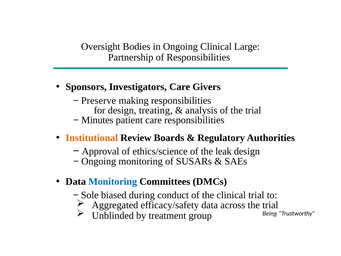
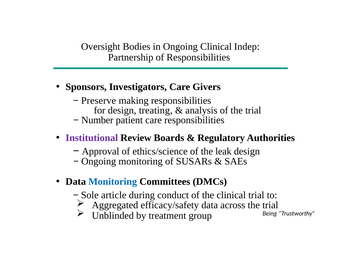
Large: Large -> Indep
Minutes: Minutes -> Number
Institutional colour: orange -> purple
biased: biased -> article
